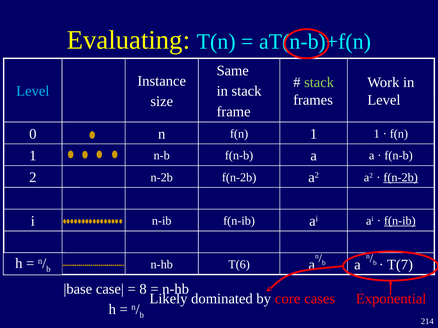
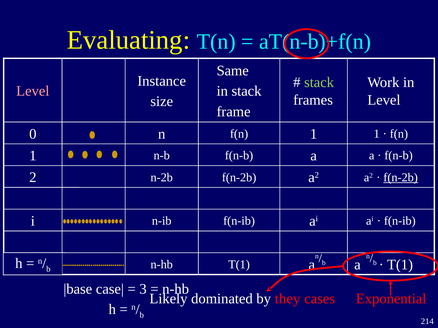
Level at (33, 91) colour: light blue -> pink
f(n-ib at (400, 221) underline: present -> none
T(7 at (400, 265): T(7 -> T(1
T(6 at (239, 265): T(6 -> T(1
8: 8 -> 3
core: core -> they
